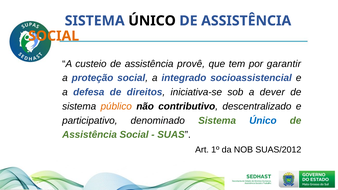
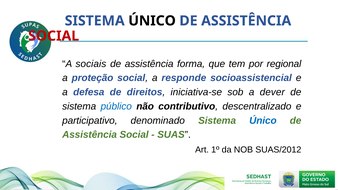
SOCIAL at (54, 36) colour: orange -> red
custeio: custeio -> sociais
provê: provê -> forma
garantir: garantir -> regional
integrado: integrado -> responde
público colour: orange -> blue
